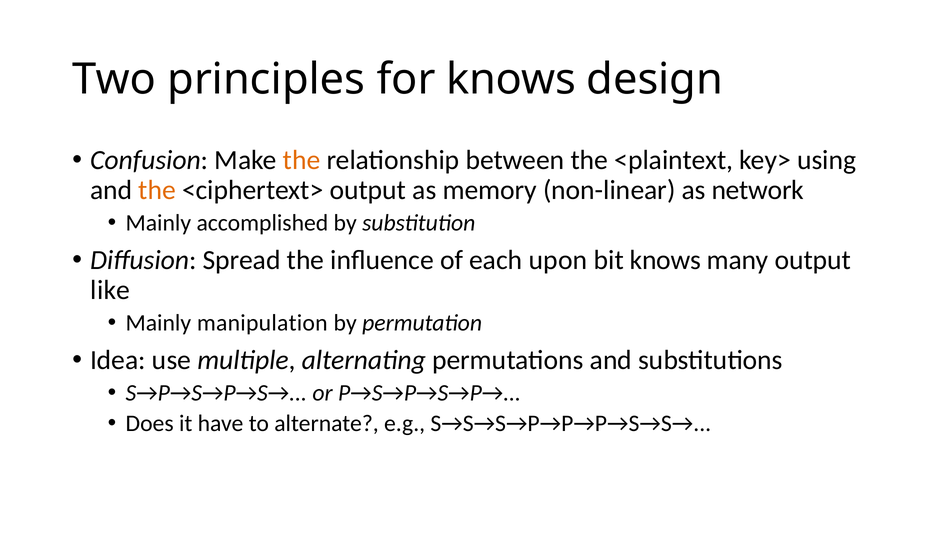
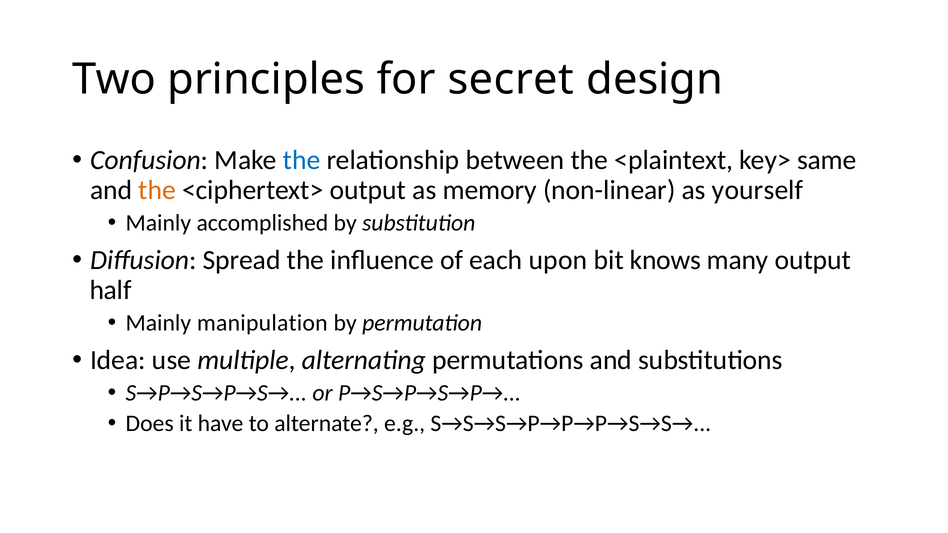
for knows: knows -> secret
the at (302, 160) colour: orange -> blue
using: using -> same
network: network -> yourself
like: like -> half
